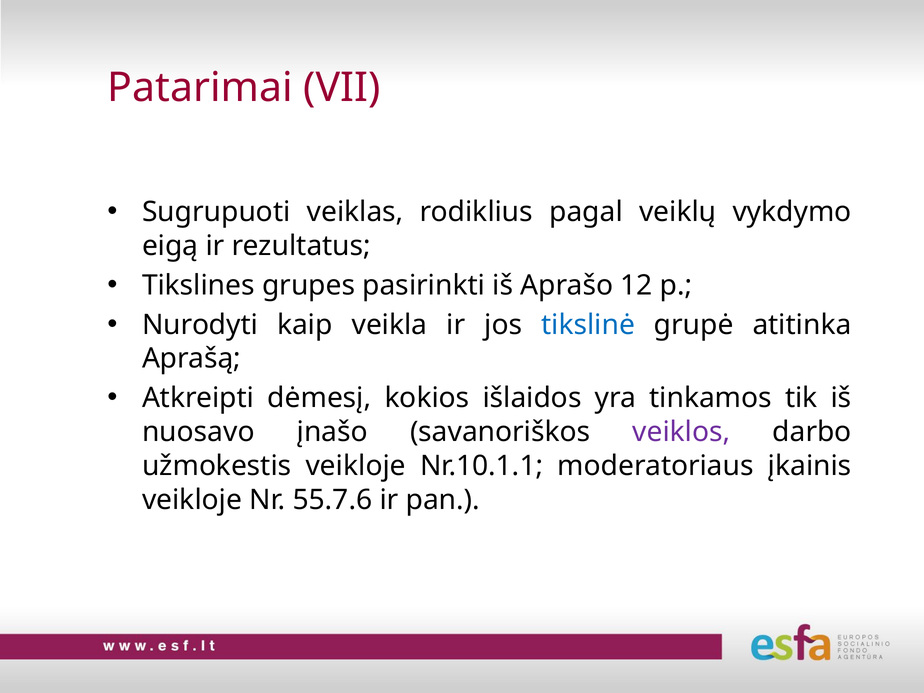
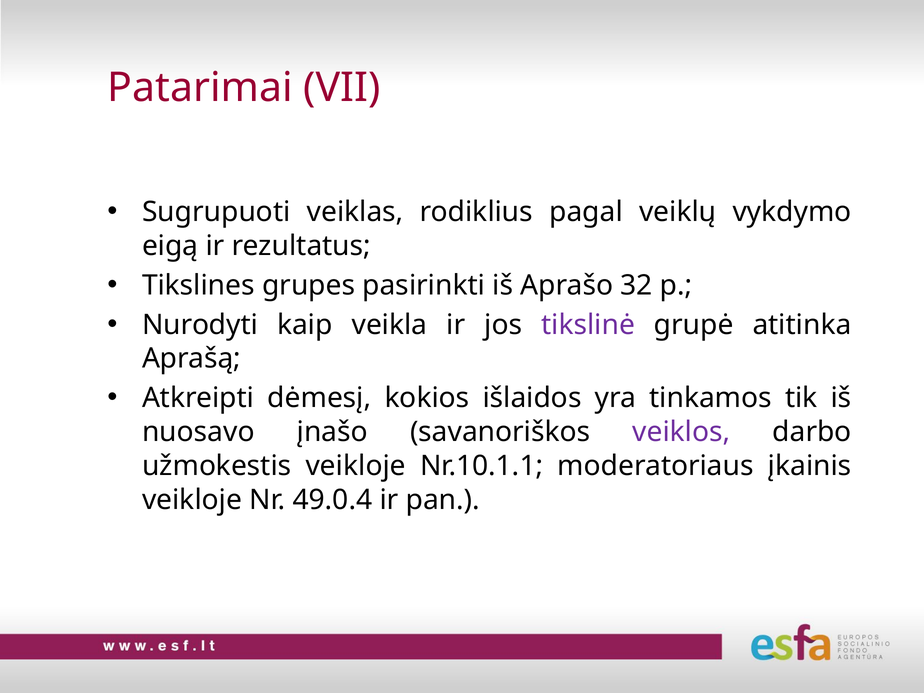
12: 12 -> 32
tikslinė colour: blue -> purple
55.7.6: 55.7.6 -> 49.0.4
